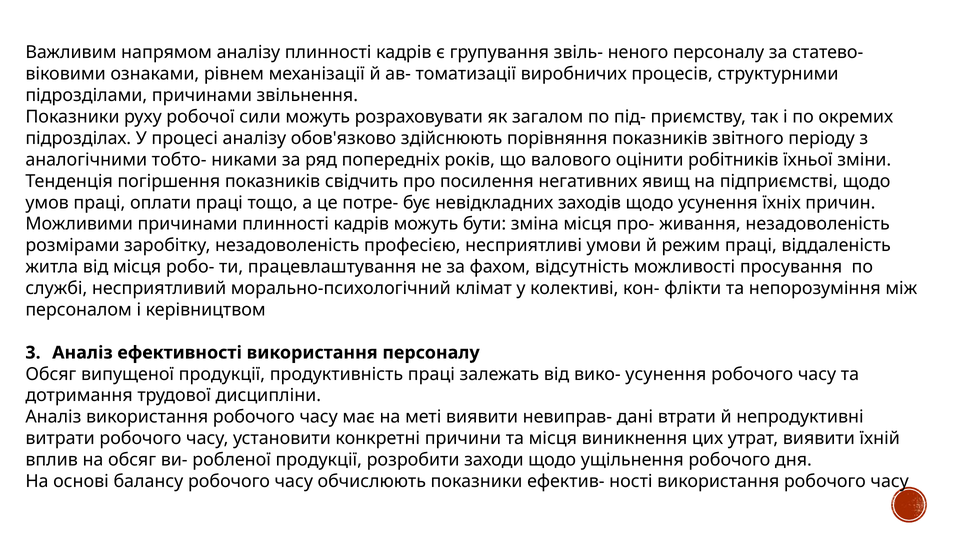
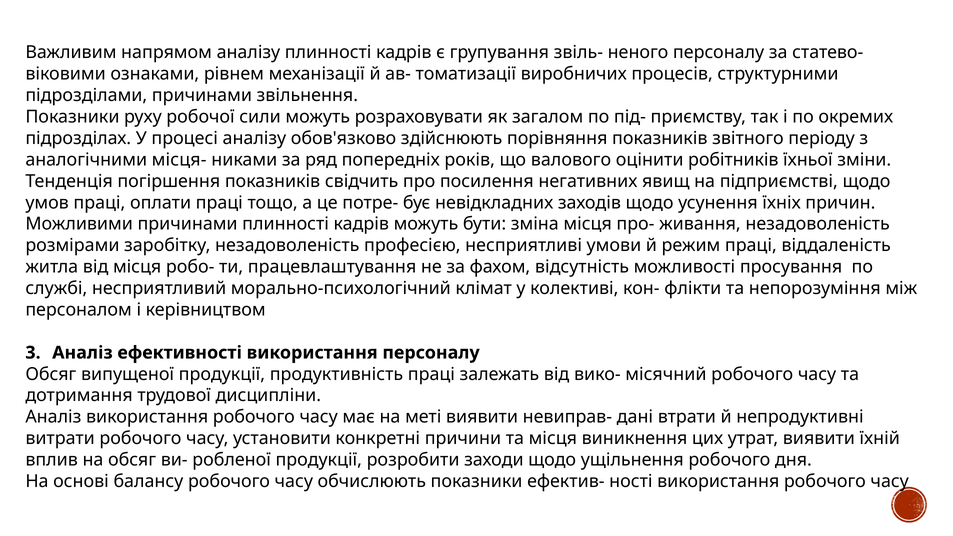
тобто-: тобто- -> місця-
вико- усунення: усунення -> місячний
